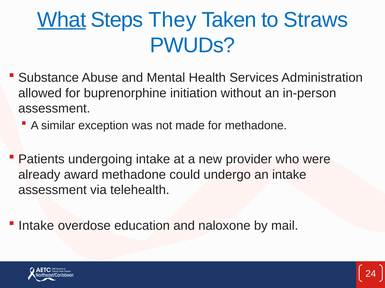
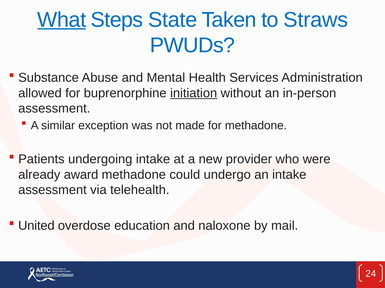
They: They -> State
initiation underline: none -> present
Intake at (36, 226): Intake -> United
